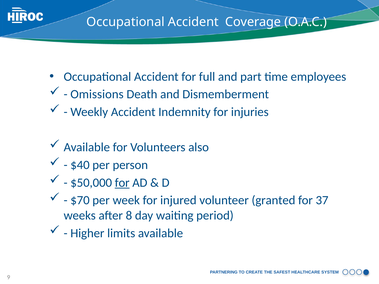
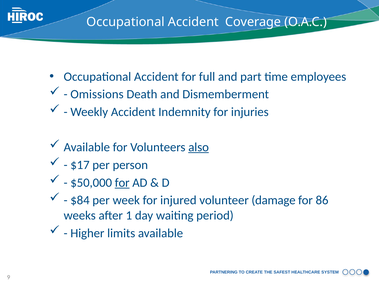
also underline: none -> present
$40: $40 -> $17
$70: $70 -> $84
granted: granted -> damage
37: 37 -> 86
8: 8 -> 1
